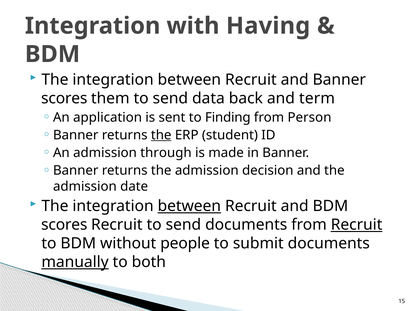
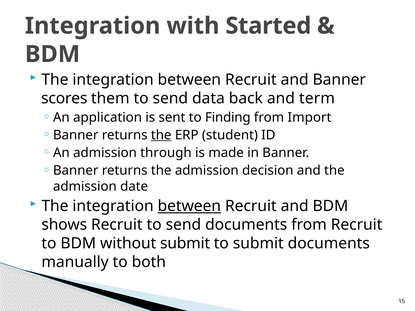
Having: Having -> Started
Person: Person -> Import
scores at (64, 225): scores -> shows
Recruit at (357, 225) underline: present -> none
without people: people -> submit
manually underline: present -> none
